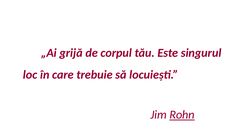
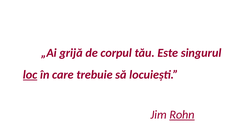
loc underline: none -> present
